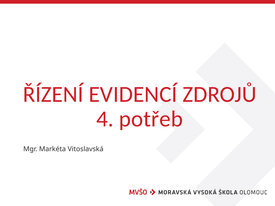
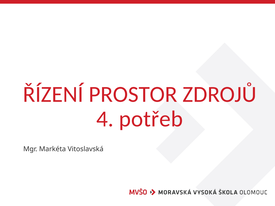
EVIDENCÍ: EVIDENCÍ -> PROSTOR
